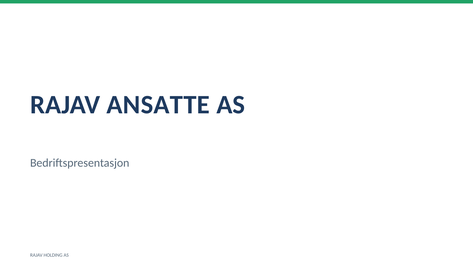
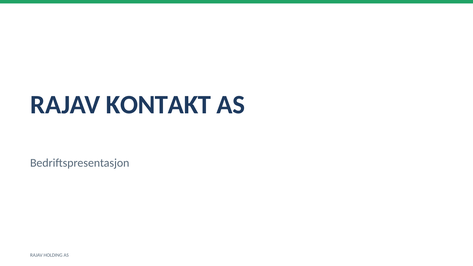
ANSATTE: ANSATTE -> KONTAKT
